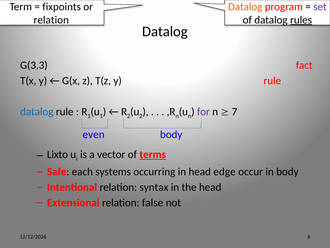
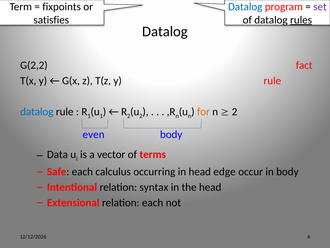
Datalog at (245, 7) colour: orange -> blue
relation at (51, 20): relation -> satisfies
G(3,3: G(3,3 -> G(2,2
for colour: purple -> orange
7 at (234, 111): 7 -> 2
Lixto: Lixto -> Data
terms underline: present -> none
systems: systems -> calculus
relation false: false -> each
